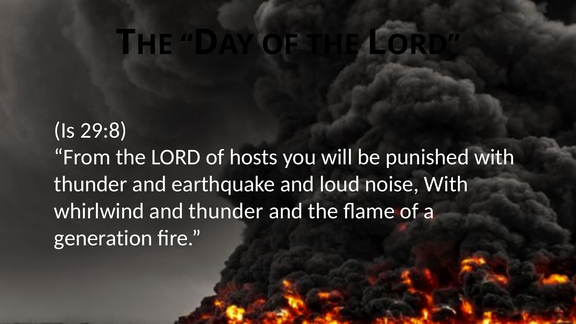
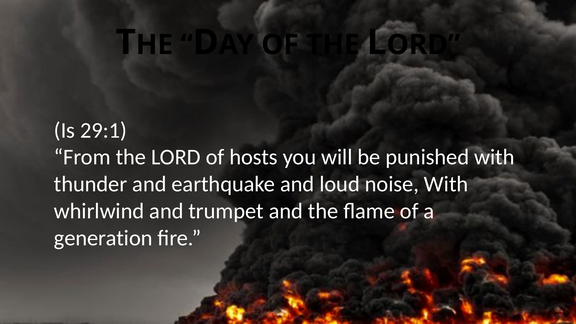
29:8: 29:8 -> 29:1
and thunder: thunder -> trumpet
